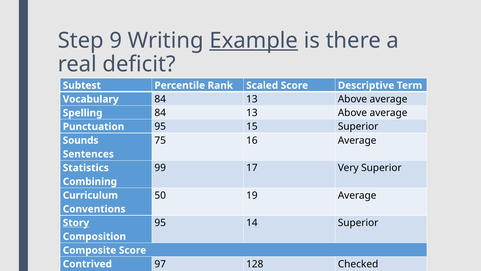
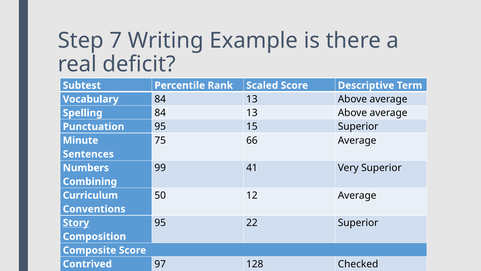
9: 9 -> 7
Example underline: present -> none
16: 16 -> 66
Sounds: Sounds -> Minute
17: 17 -> 41
Statistics: Statistics -> Numbers
19: 19 -> 12
14: 14 -> 22
